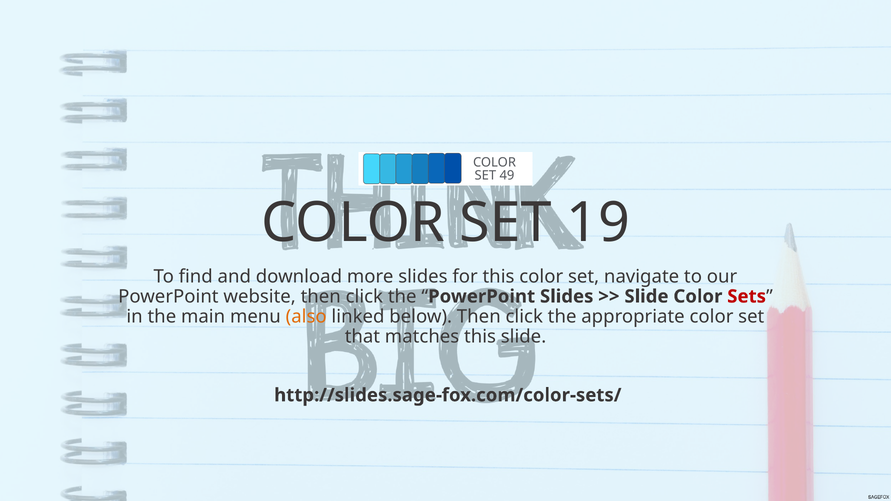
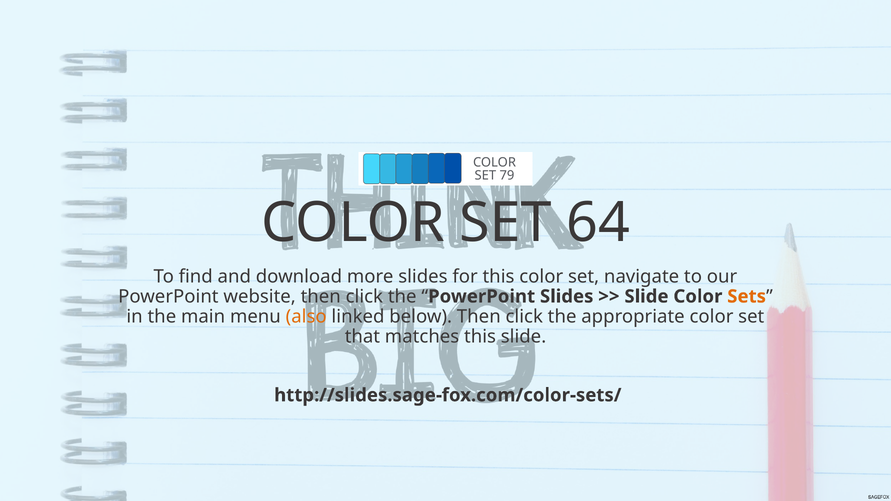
49: 49 -> 79
19: 19 -> 64
Sets colour: red -> orange
